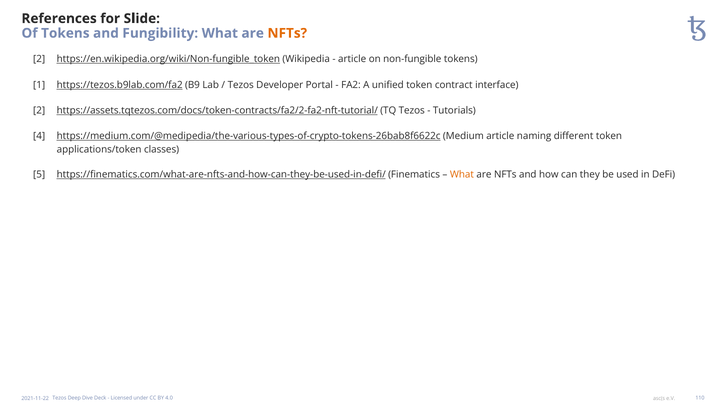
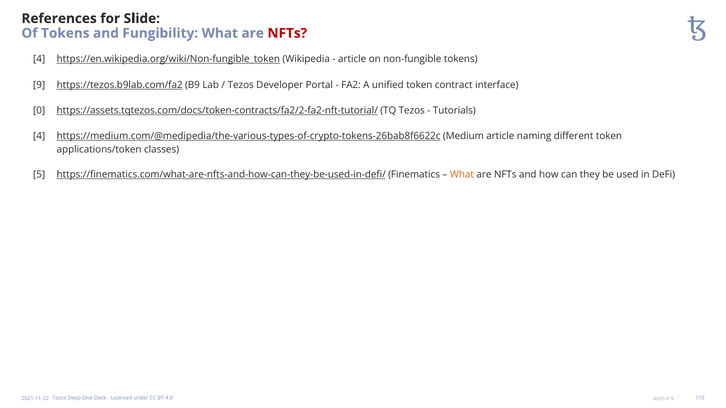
NFTs at (287, 33) colour: orange -> red
2 at (39, 59): 2 -> 4
1: 1 -> 9
2 at (39, 111): 2 -> 0
